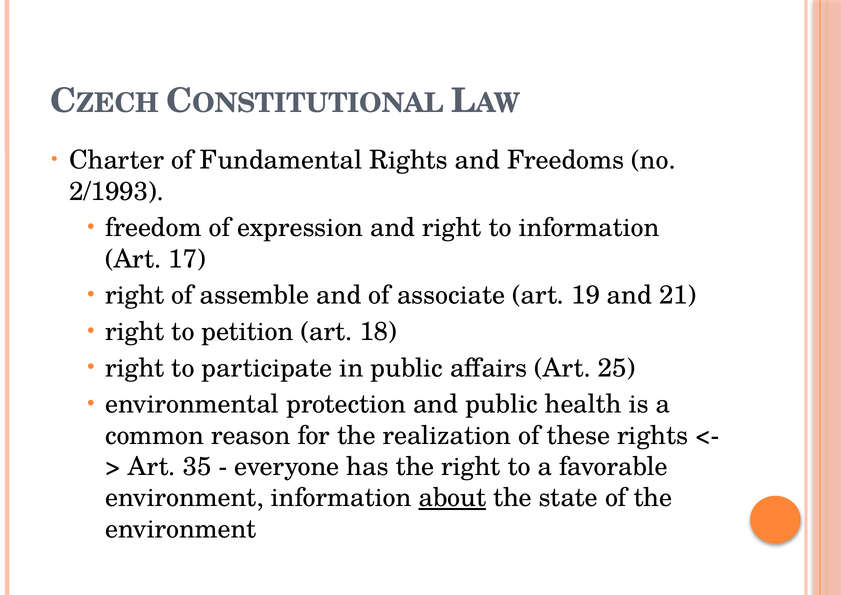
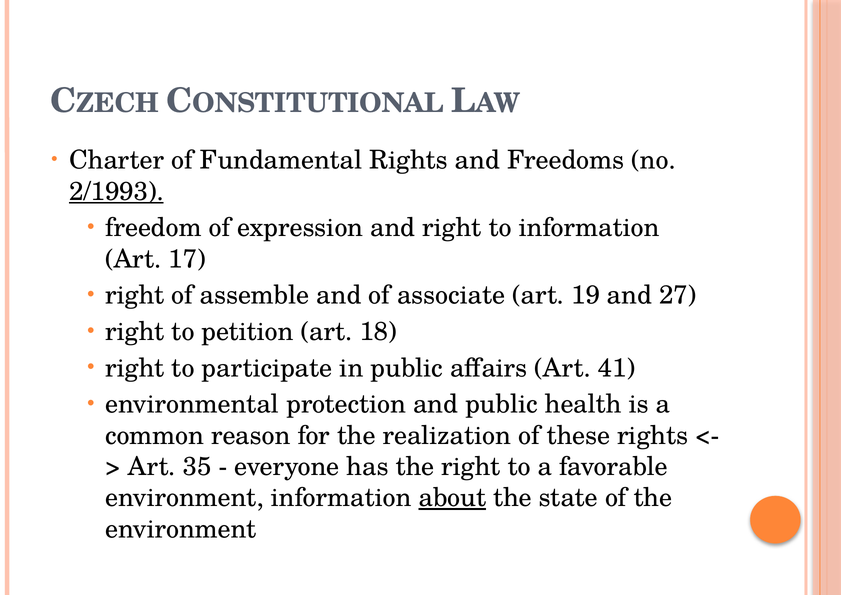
2/1993 underline: none -> present
21: 21 -> 27
25: 25 -> 41
